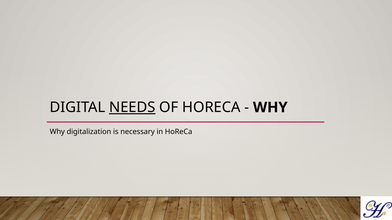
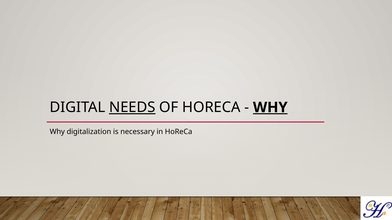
WHY at (270, 108) underline: none -> present
